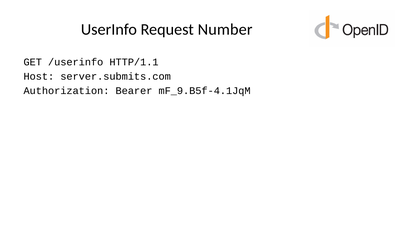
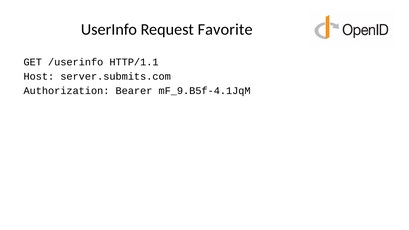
Number: Number -> Favorite
